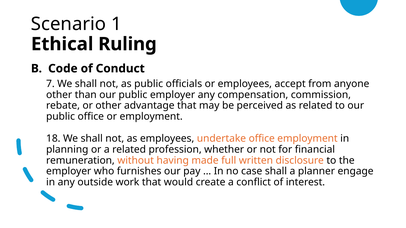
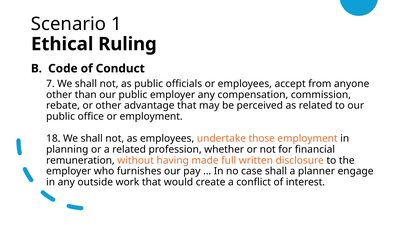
undertake office: office -> those
